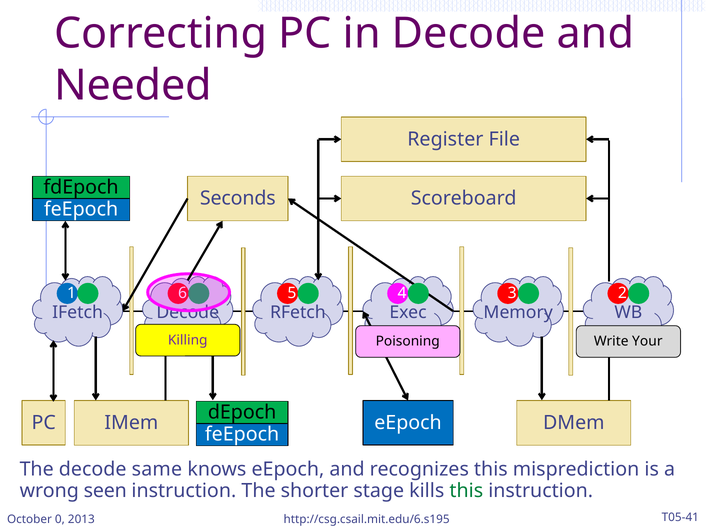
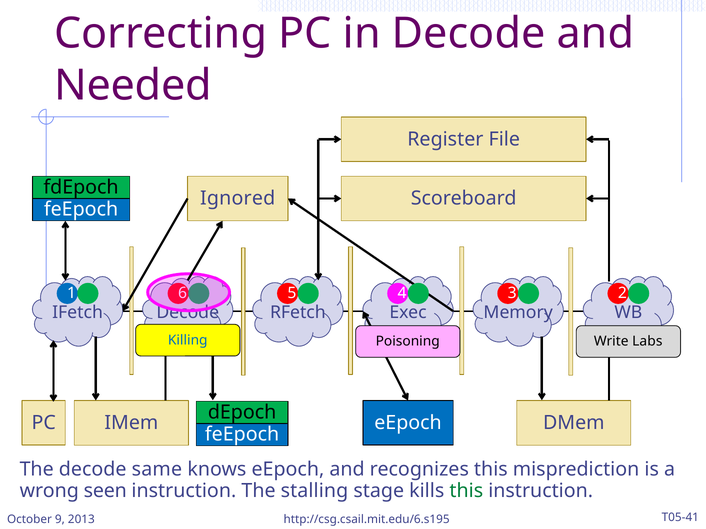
Seconds: Seconds -> Ignored
Killing colour: purple -> blue
Your: Your -> Labs
shorter: shorter -> stalling
0: 0 -> 9
